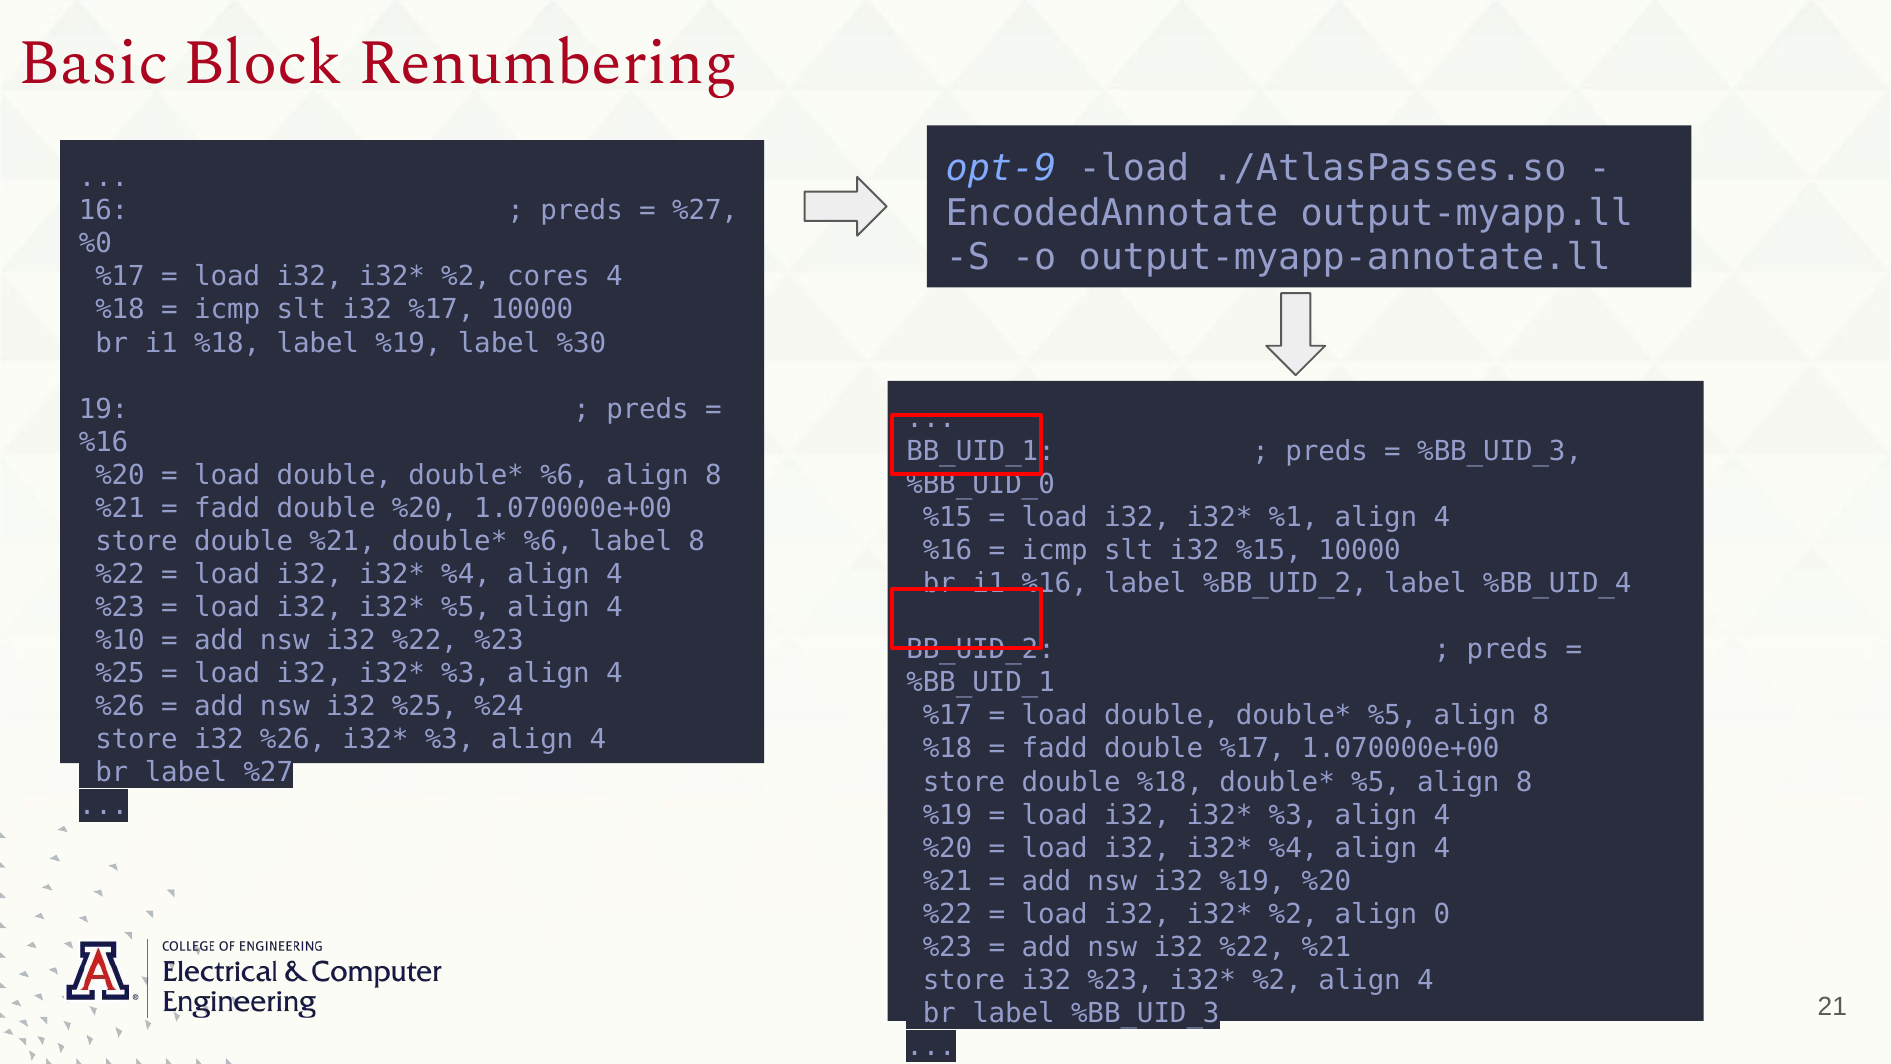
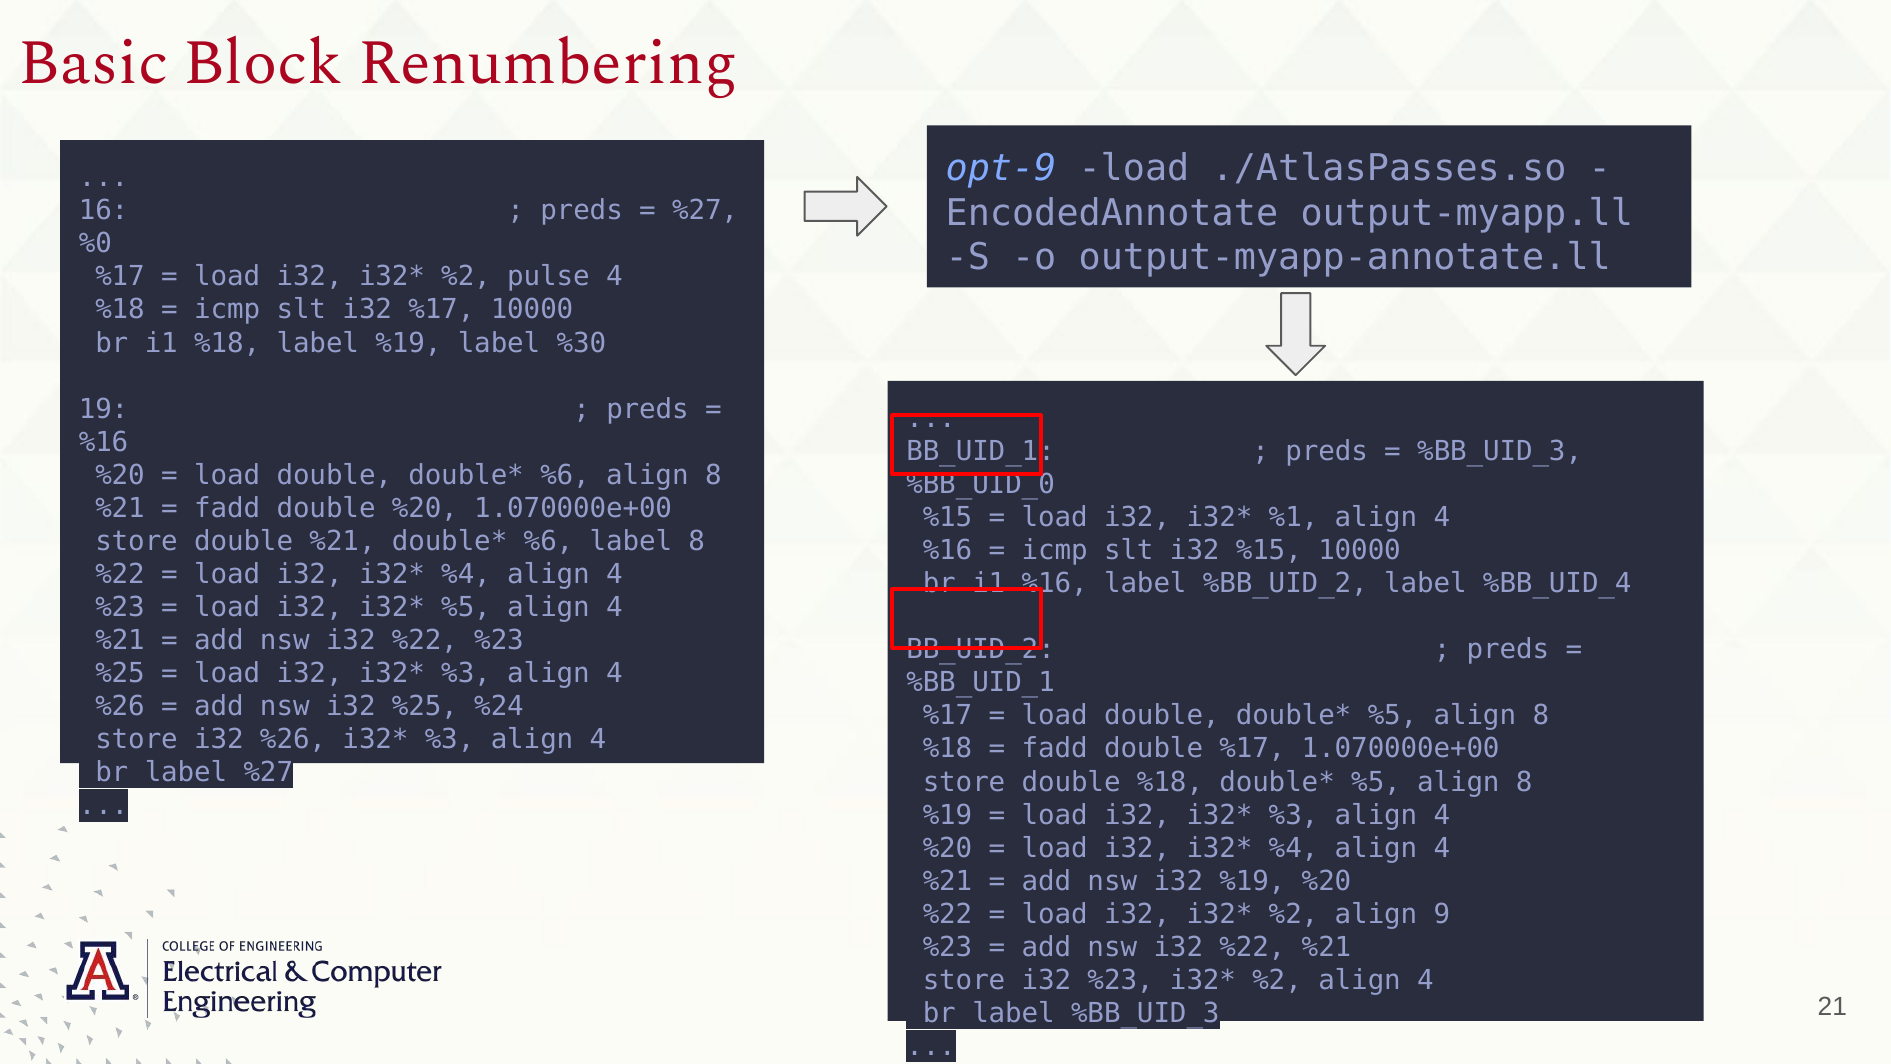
cores: cores -> pulse
%10 at (120, 640): %10 -> %21
0: 0 -> 9
